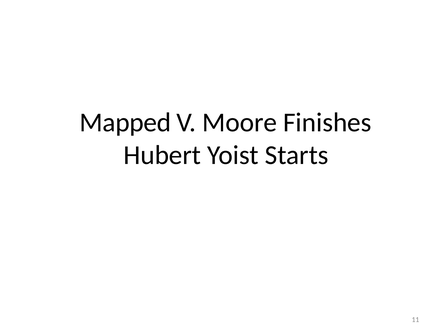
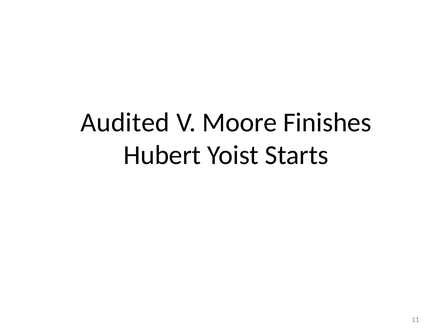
Mapped: Mapped -> Audited
